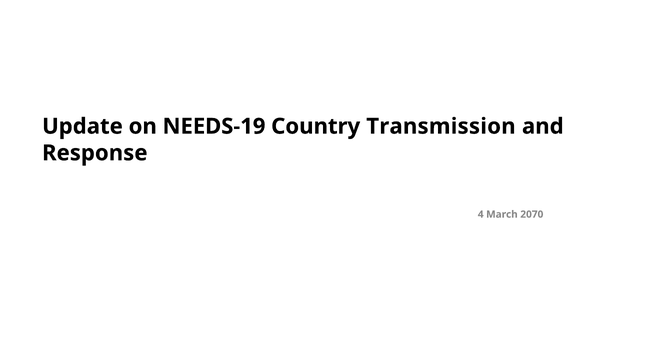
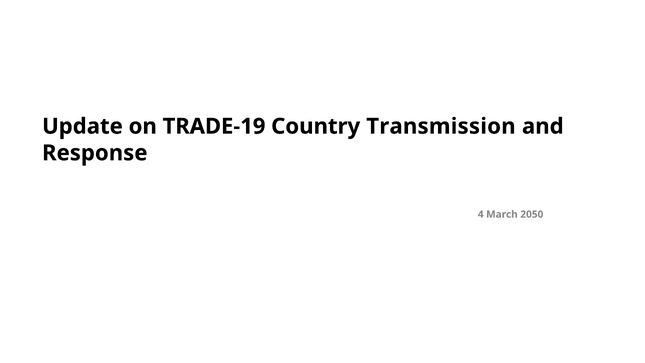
NEEDS-19: NEEDS-19 -> TRADE-19
2070: 2070 -> 2050
